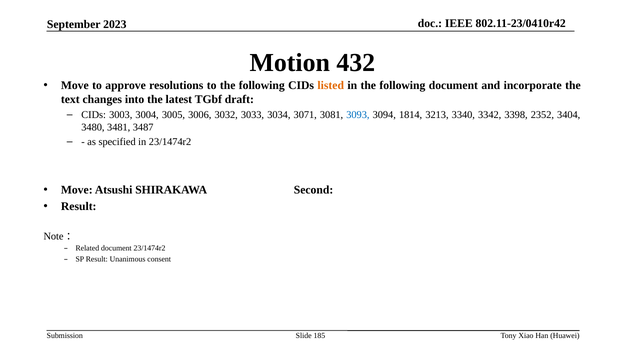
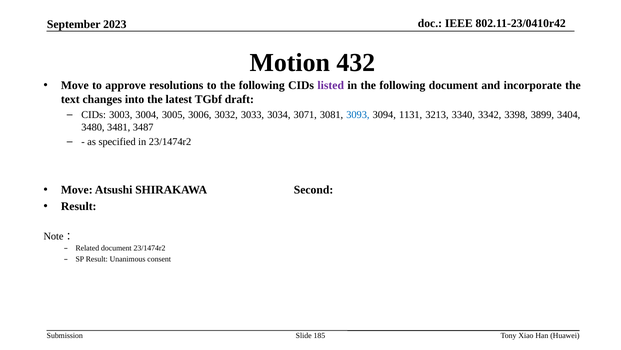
listed colour: orange -> purple
1814: 1814 -> 1131
2352: 2352 -> 3899
